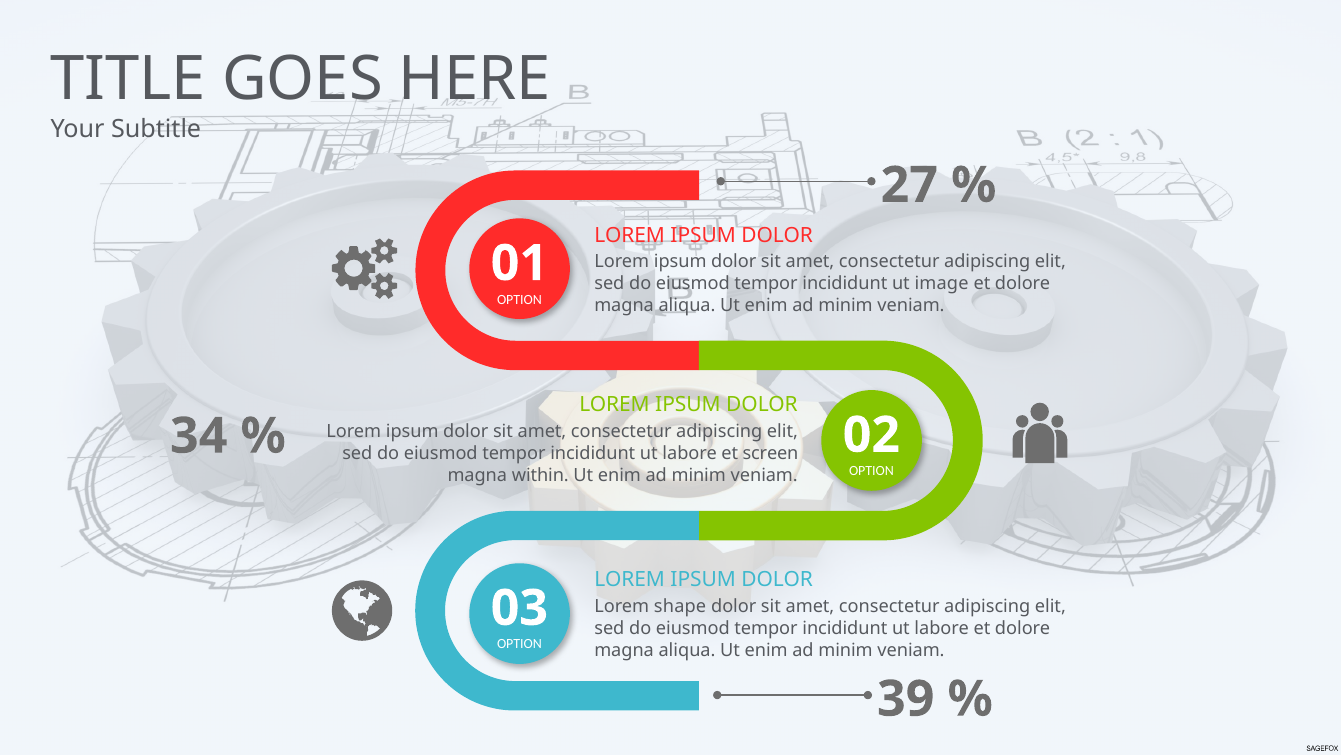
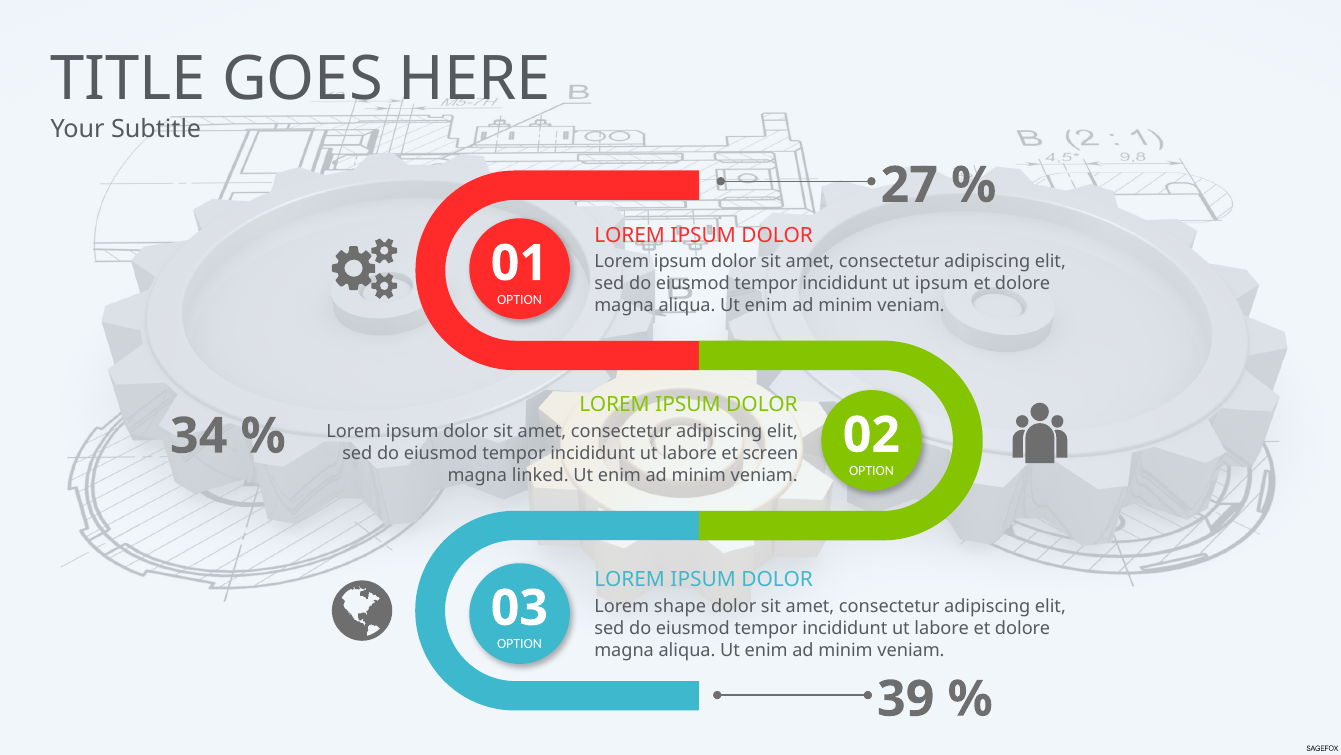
ut image: image -> ipsum
within: within -> linked
